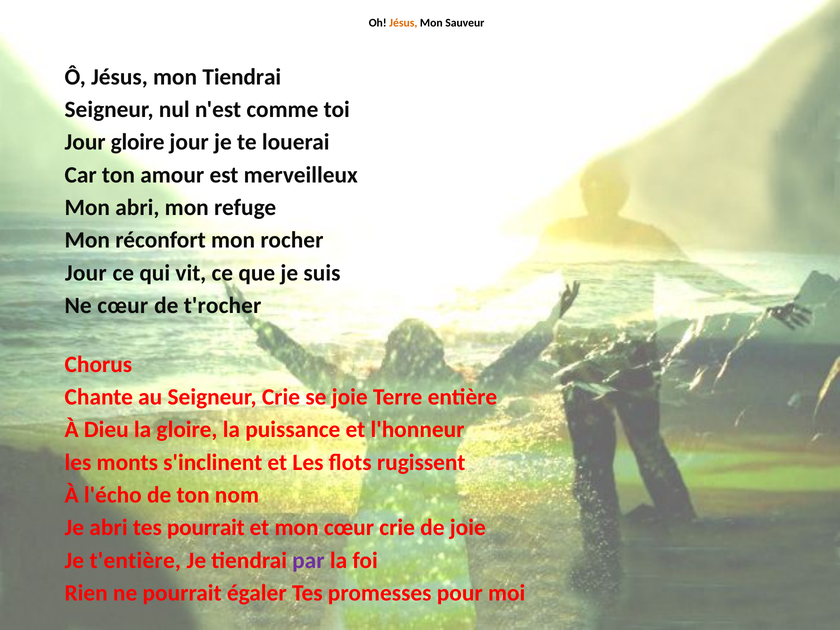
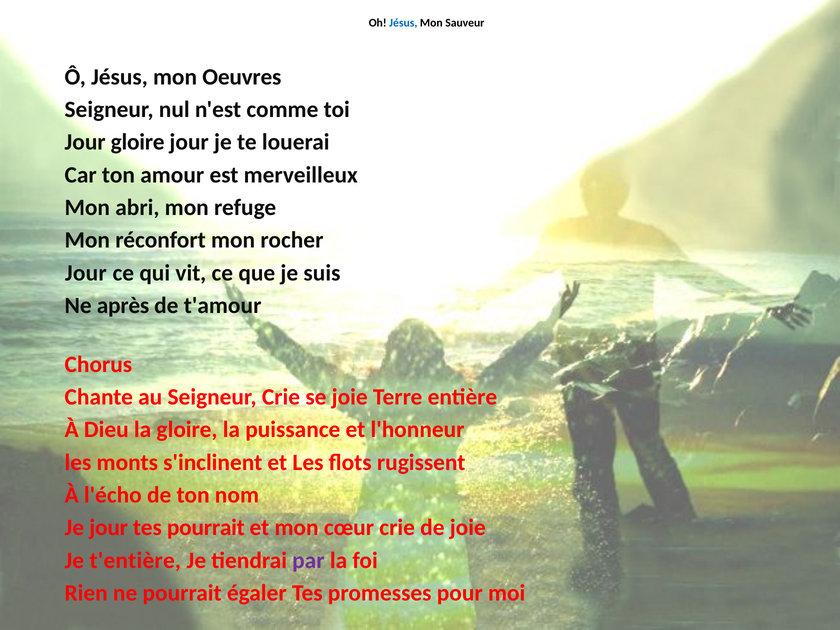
Jésus at (403, 23) colour: orange -> blue
mon Tiendrai: Tiendrai -> Oeuvres
Ne cœur: cœur -> après
t'rocher: t'rocher -> t'amour
Je abri: abri -> jour
